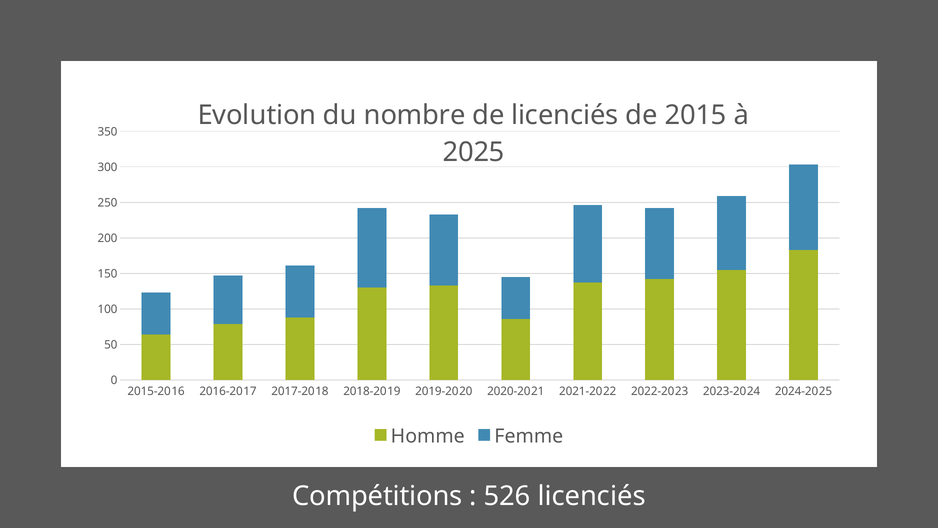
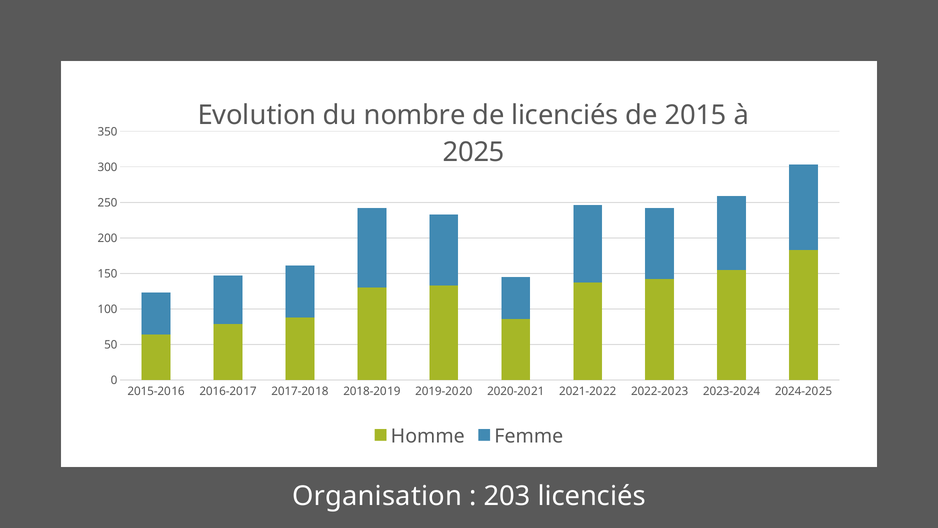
Compétitions: Compétitions -> Organisation
526: 526 -> 203
